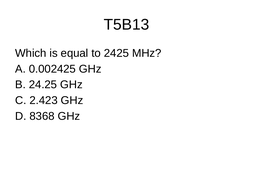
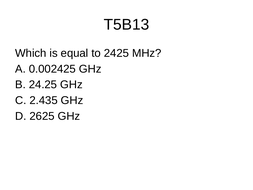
2.423: 2.423 -> 2.435
8368: 8368 -> 2625
